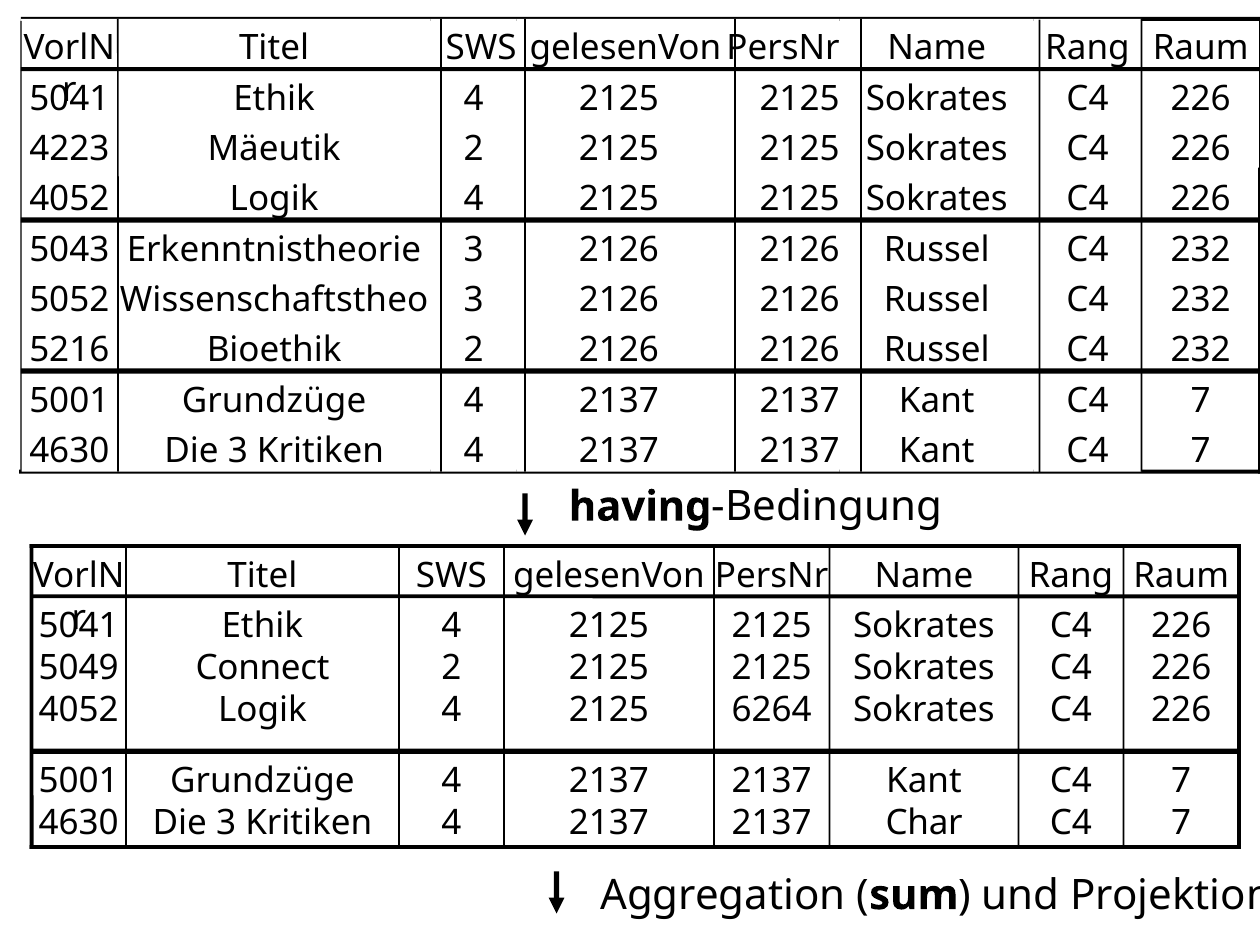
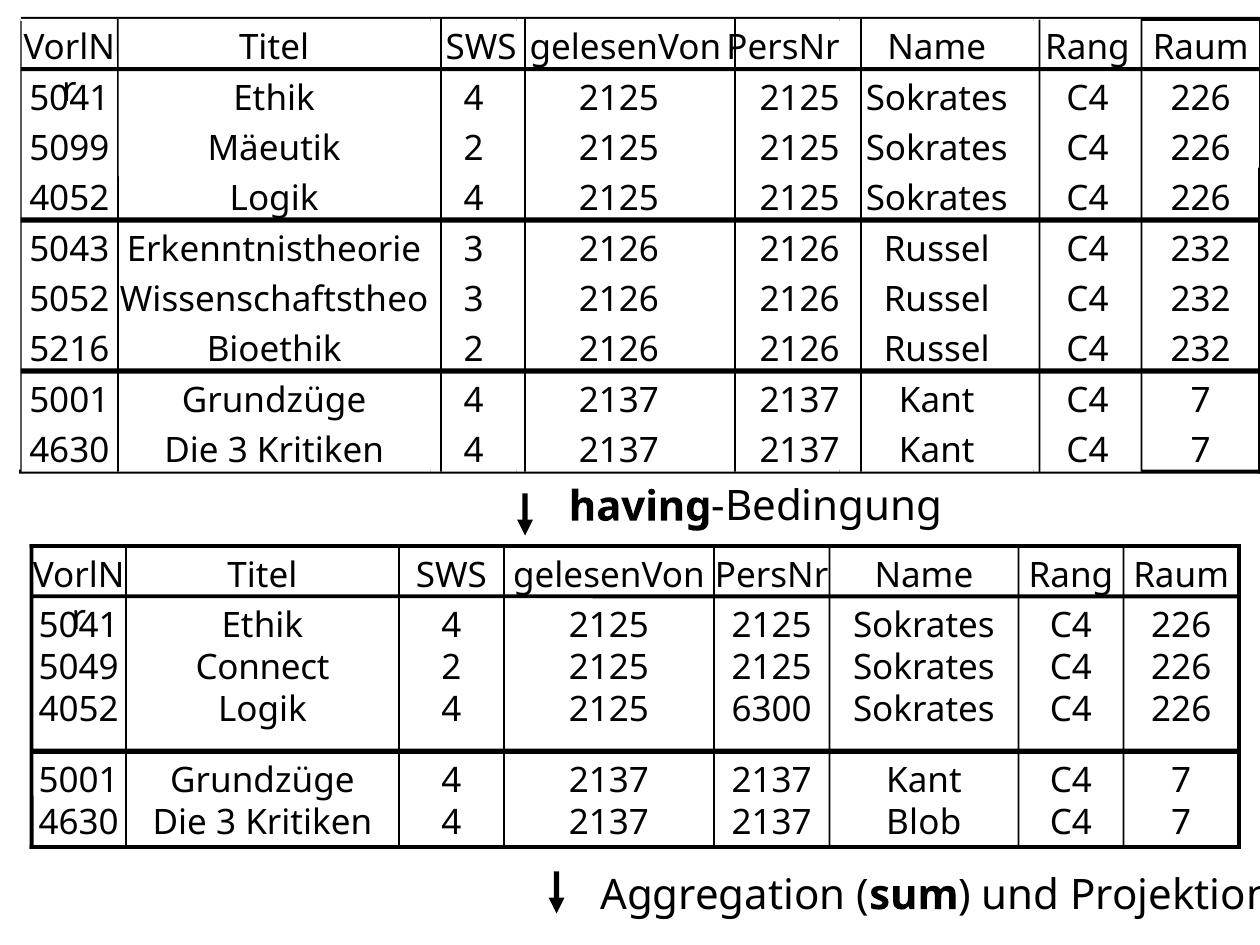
4223: 4223 -> 5099
6264: 6264 -> 6300
Char: Char -> Blob
